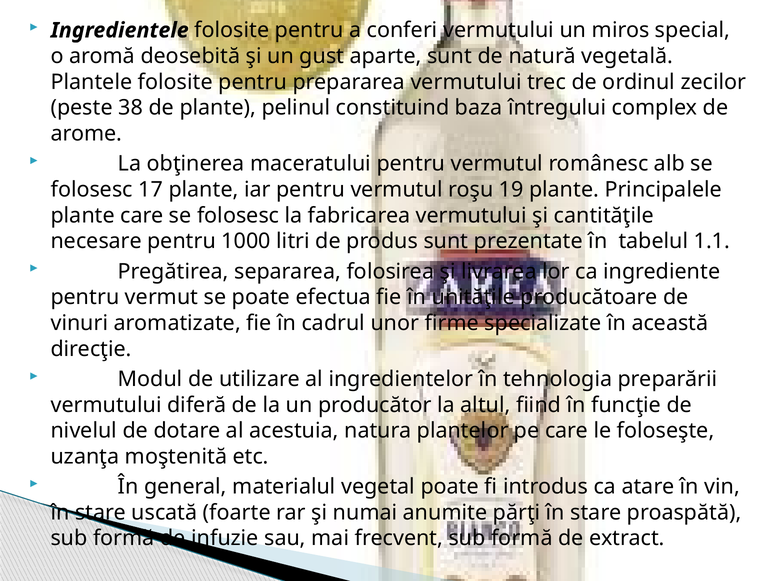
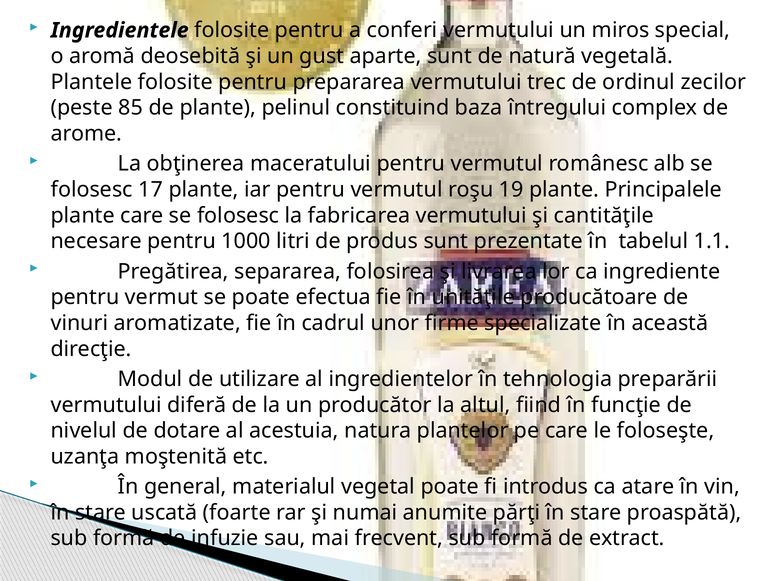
38: 38 -> 85
